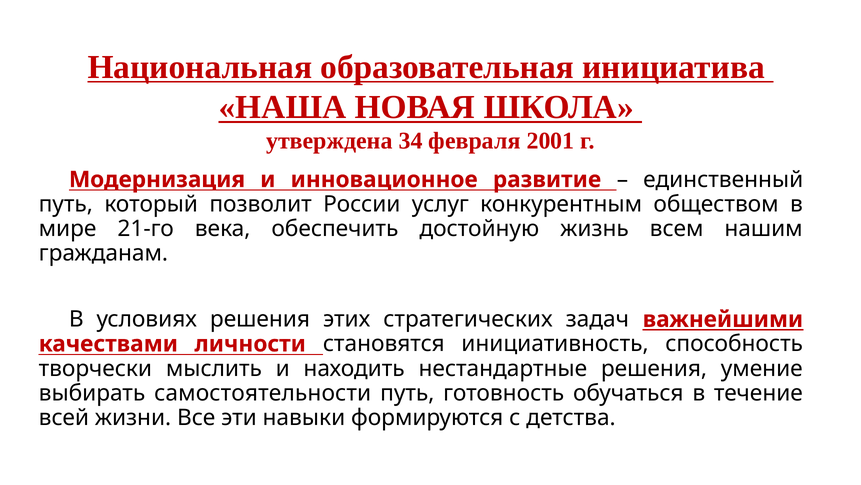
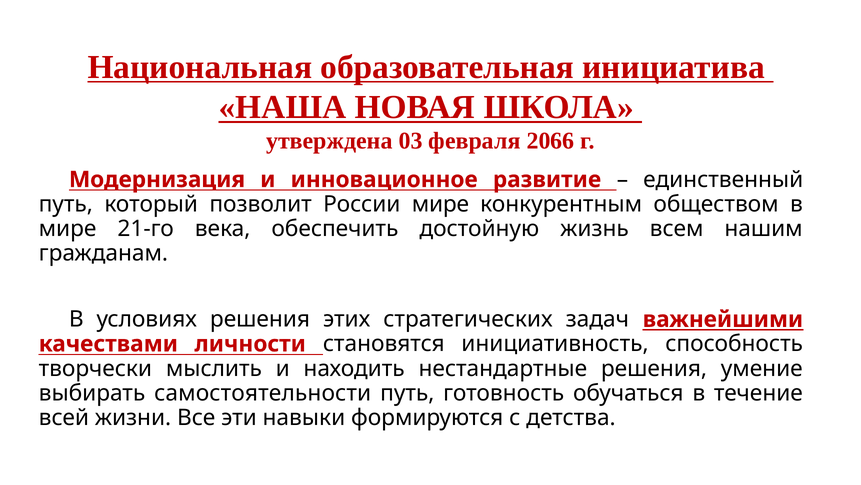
34: 34 -> 03
2001: 2001 -> 2066
России услуг: услуг -> мире
